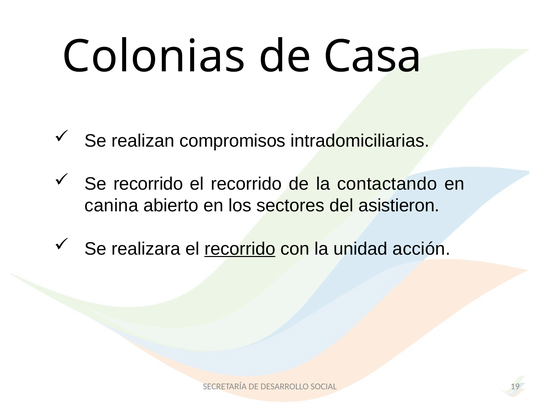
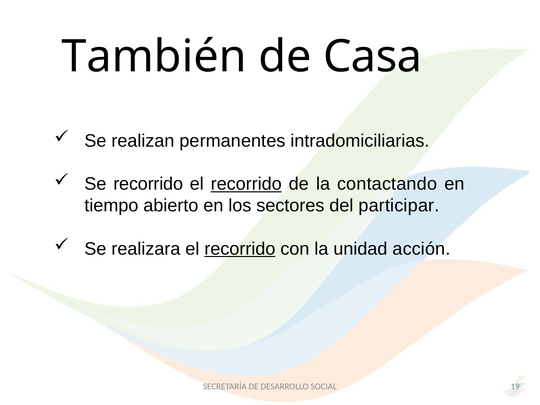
Colonias: Colonias -> También
compromisos: compromisos -> permanentes
recorrido at (246, 184) underline: none -> present
canina: canina -> tiempo
asistieron: asistieron -> participar
